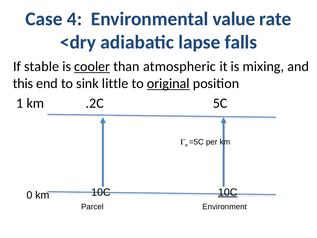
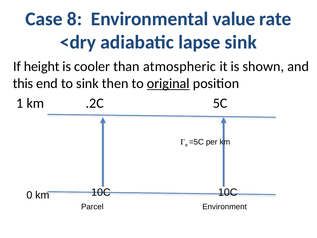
4: 4 -> 8
lapse falls: falls -> sink
stable: stable -> height
cooler underline: present -> none
mixing: mixing -> shown
little: little -> then
10C at (228, 192) underline: present -> none
